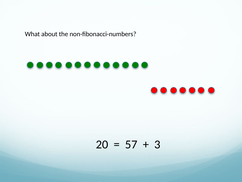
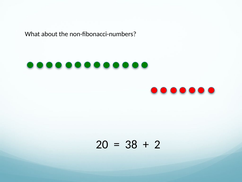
57: 57 -> 38
3: 3 -> 2
